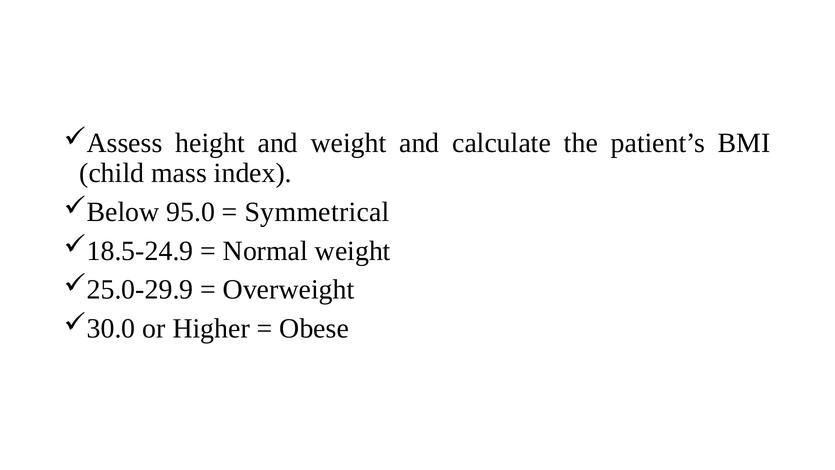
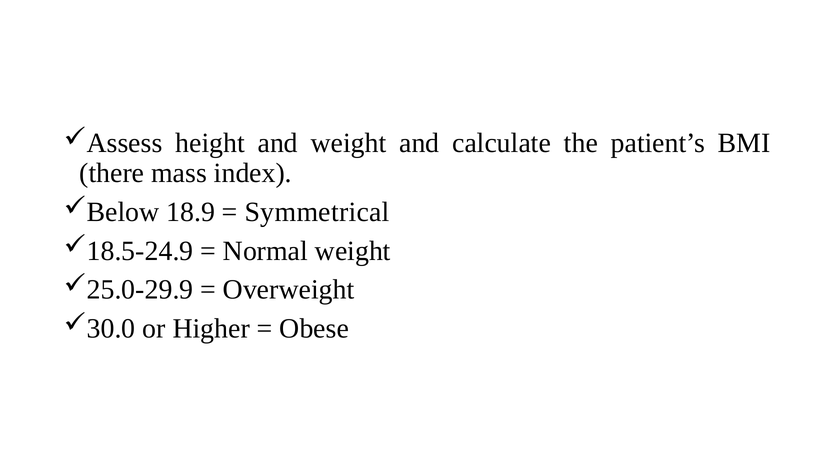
child: child -> there
95.0: 95.0 -> 18.9
